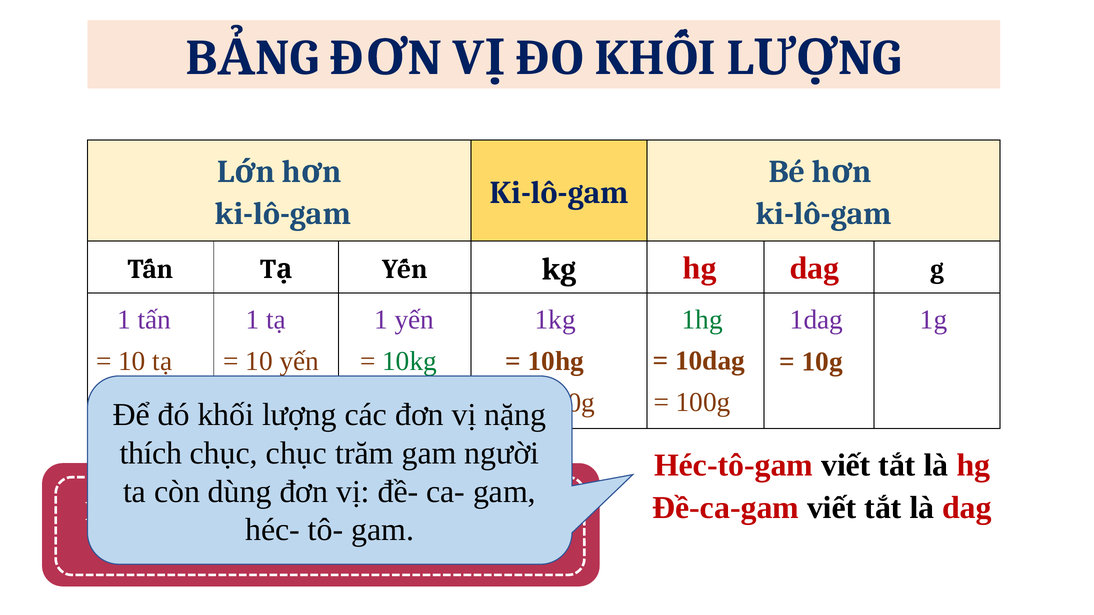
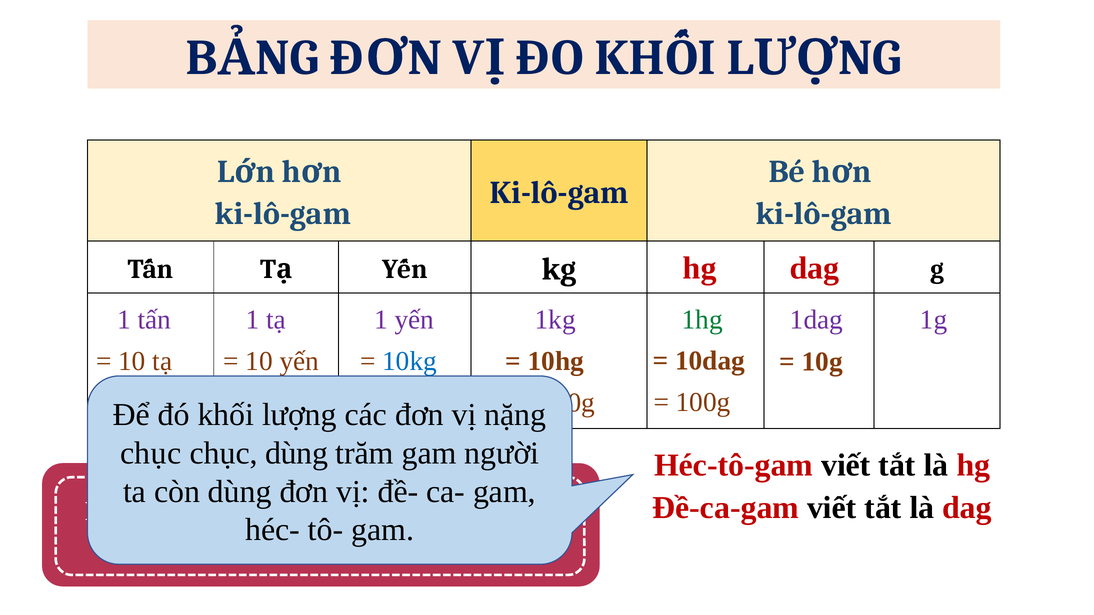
10kg colour: green -> blue
thích at (151, 453): thích -> chục
chục chục: chục -> dùng
